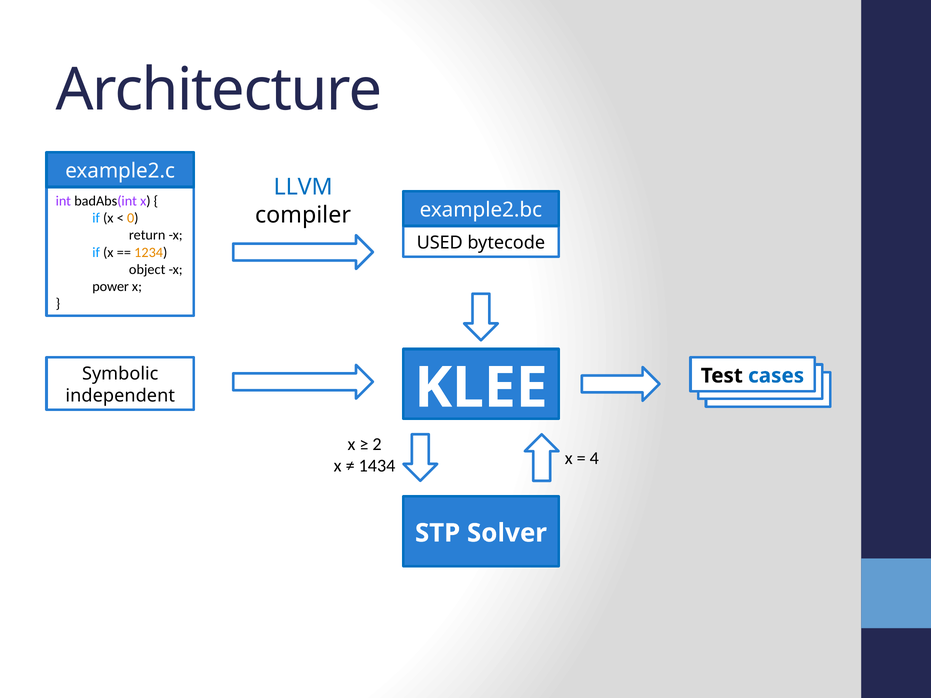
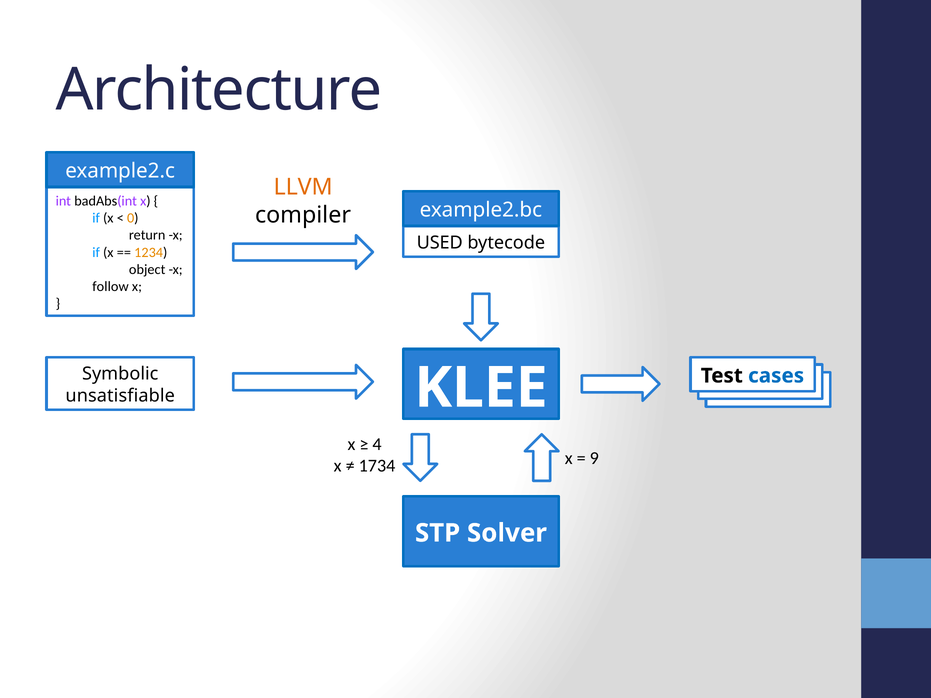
LLVM colour: blue -> orange
power: power -> follow
independent: independent -> unsatisfiable
2: 2 -> 4
1434: 1434 -> 1734
4: 4 -> 9
